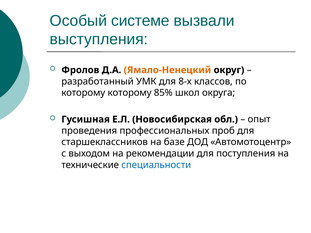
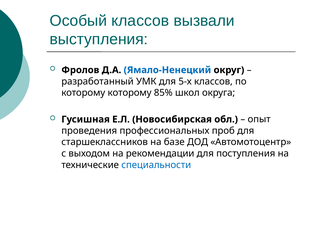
Особый системе: системе -> классов
Ямало-Ненецкий colour: orange -> blue
8-х: 8-х -> 5-х
